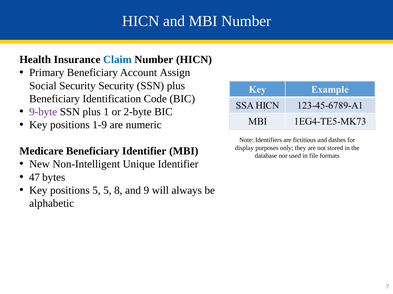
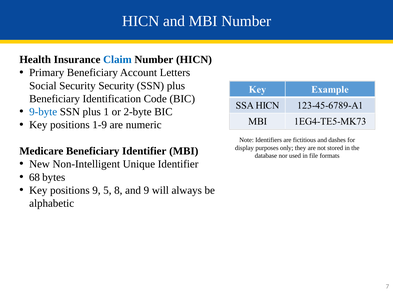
Assign: Assign -> Letters
9-byte colour: purple -> blue
47: 47 -> 68
positions 5: 5 -> 9
